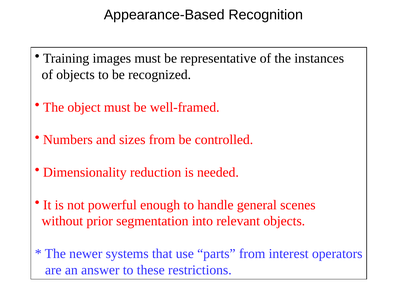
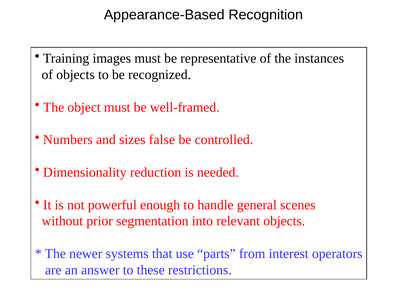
sizes from: from -> false
